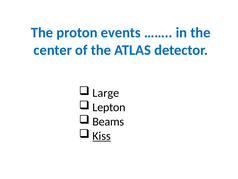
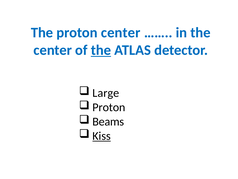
proton events: events -> center
the at (101, 50) underline: none -> present
Lepton at (109, 107): Lepton -> Proton
